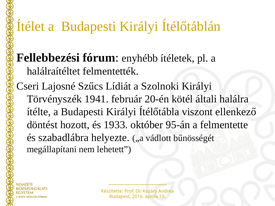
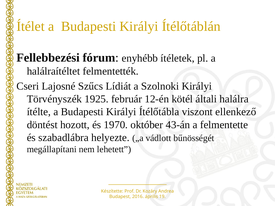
1941: 1941 -> 1925
20-én: 20-én -> 12-én
1933: 1933 -> 1970
95-án: 95-án -> 43-án
